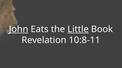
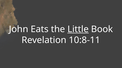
John underline: present -> none
